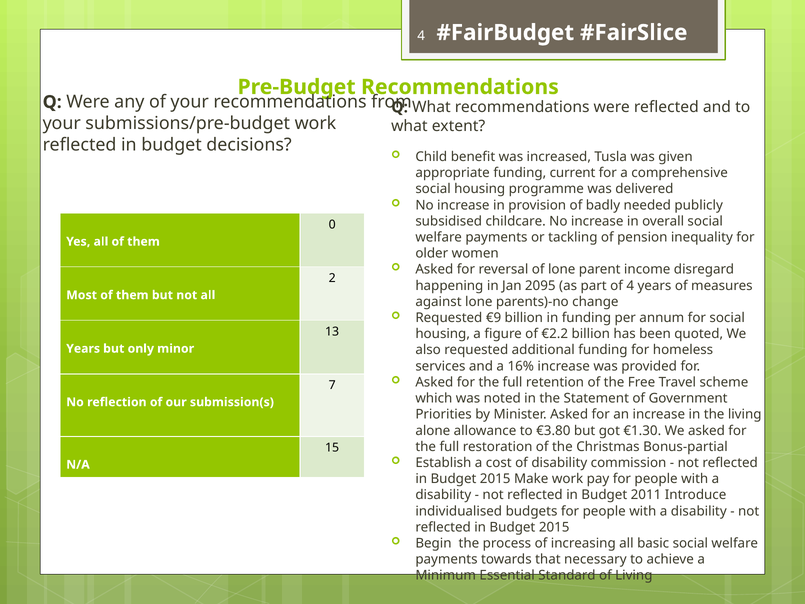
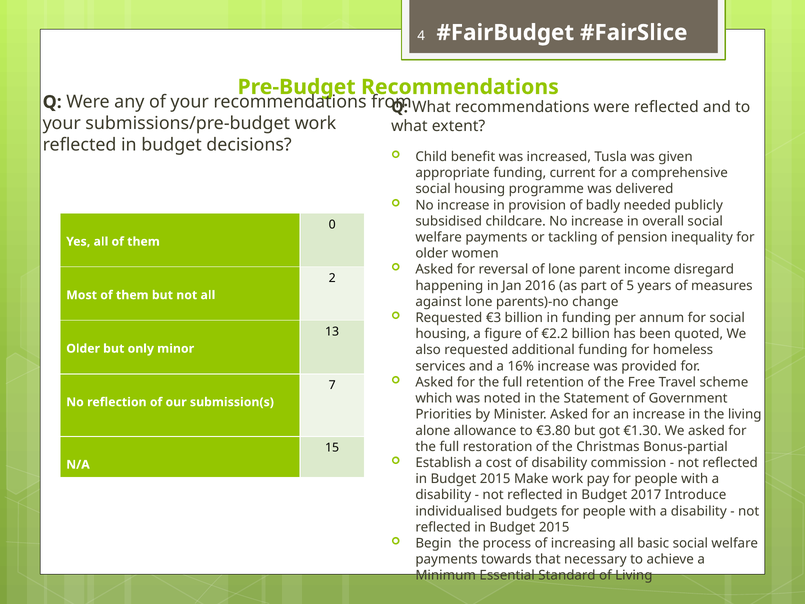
2095: 2095 -> 2016
of 4: 4 -> 5
€9: €9 -> €3
Years at (83, 348): Years -> Older
2011: 2011 -> 2017
